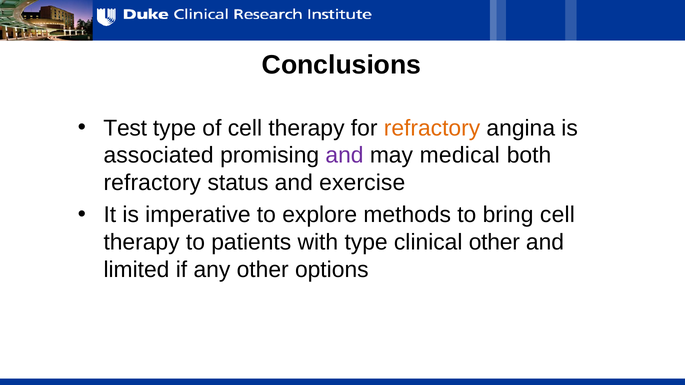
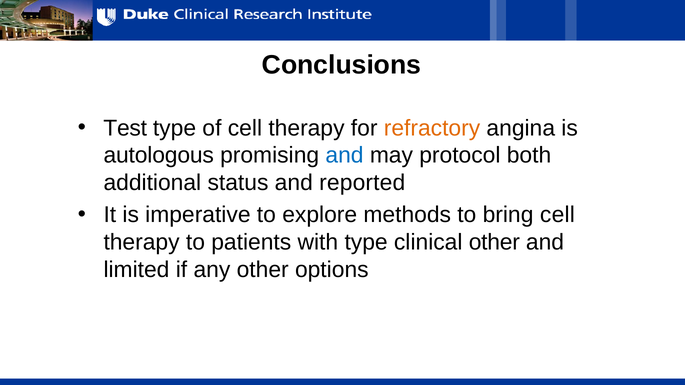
associated: associated -> autologous
and at (345, 156) colour: purple -> blue
medical: medical -> protocol
refractory at (152, 183): refractory -> additional
exercise: exercise -> reported
